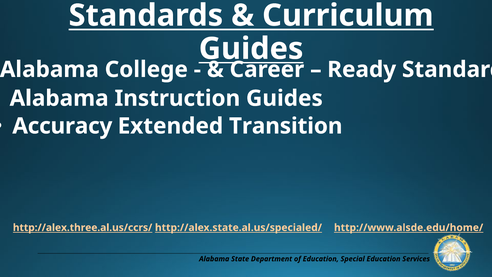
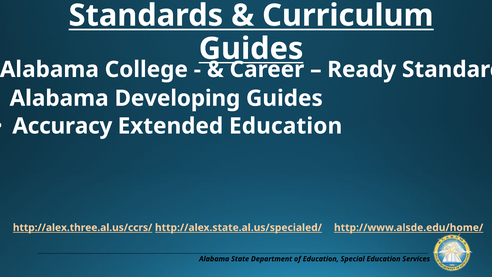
Instruction: Instruction -> Developing
Extended Transition: Transition -> Education
